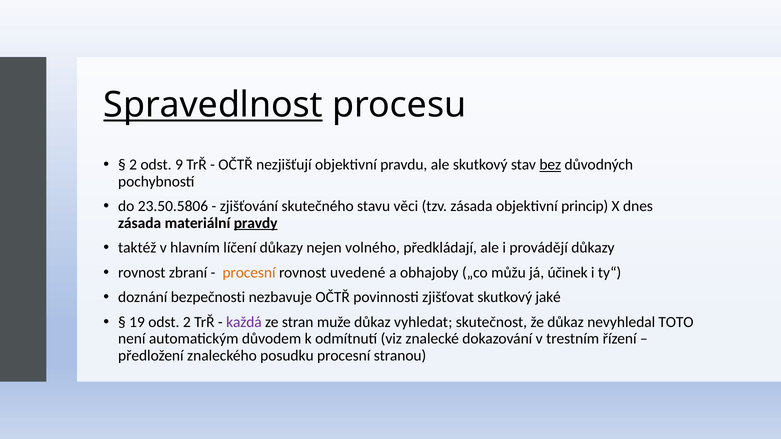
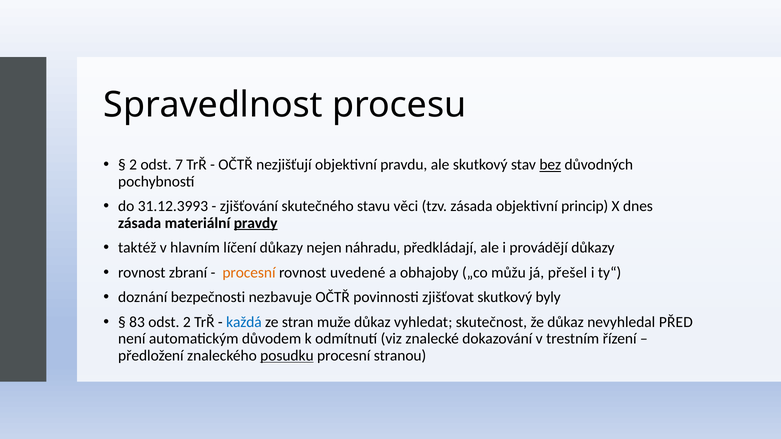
Spravedlnost underline: present -> none
9: 9 -> 7
23.50.5806: 23.50.5806 -> 31.12.3993
volného: volného -> náhradu
účinek: účinek -> přešel
jaké: jaké -> byly
19: 19 -> 83
každá colour: purple -> blue
TOTO: TOTO -> PŘED
posudku underline: none -> present
